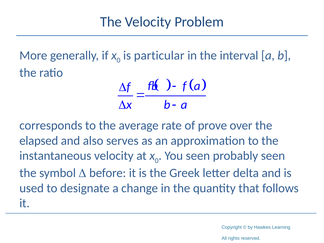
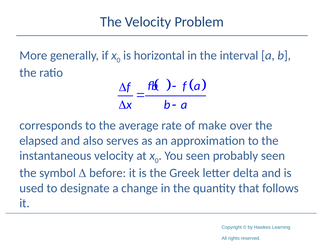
particular: particular -> horizontal
prove: prove -> make
